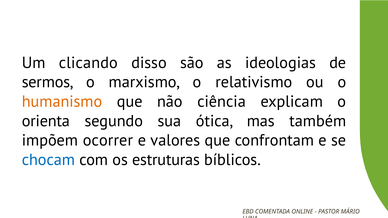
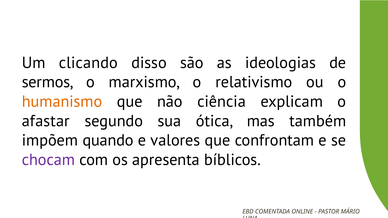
orienta: orienta -> afastar
ocorrer: ocorrer -> quando
chocam colour: blue -> purple
estruturas: estruturas -> apresenta
